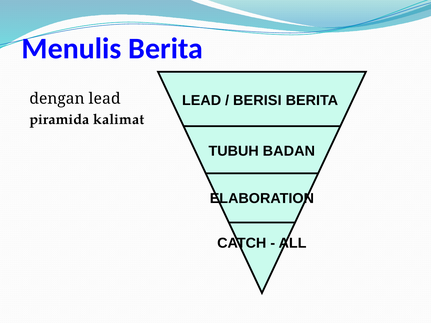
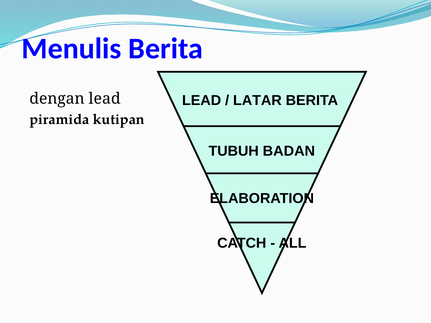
BERISI: BERISI -> LATAR
kalimat: kalimat -> kutipan
